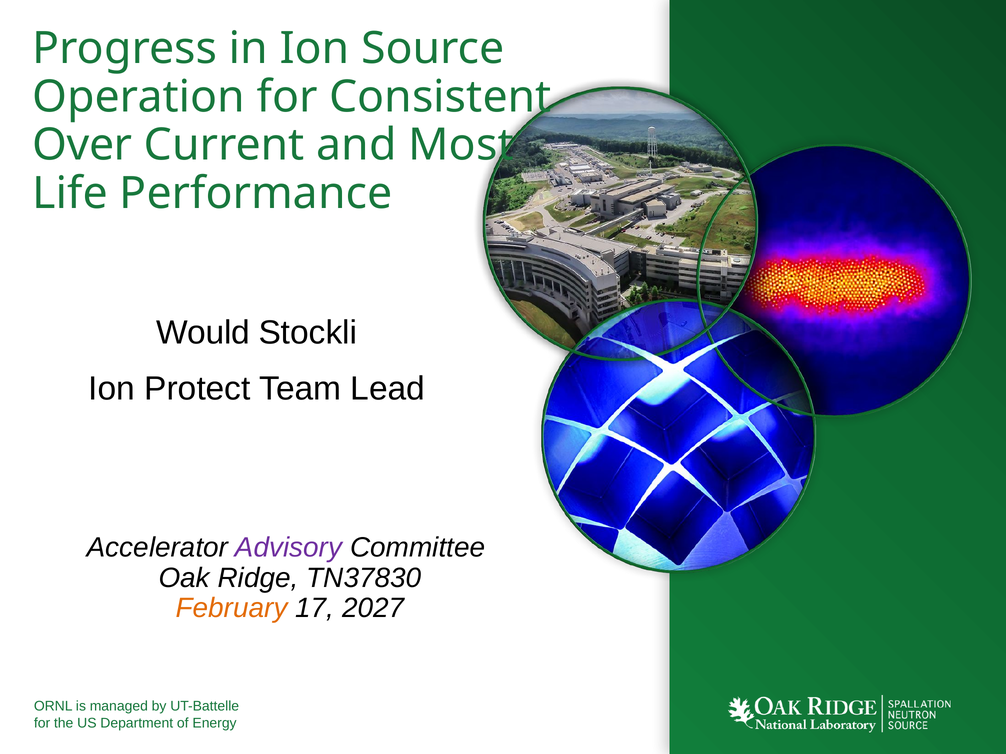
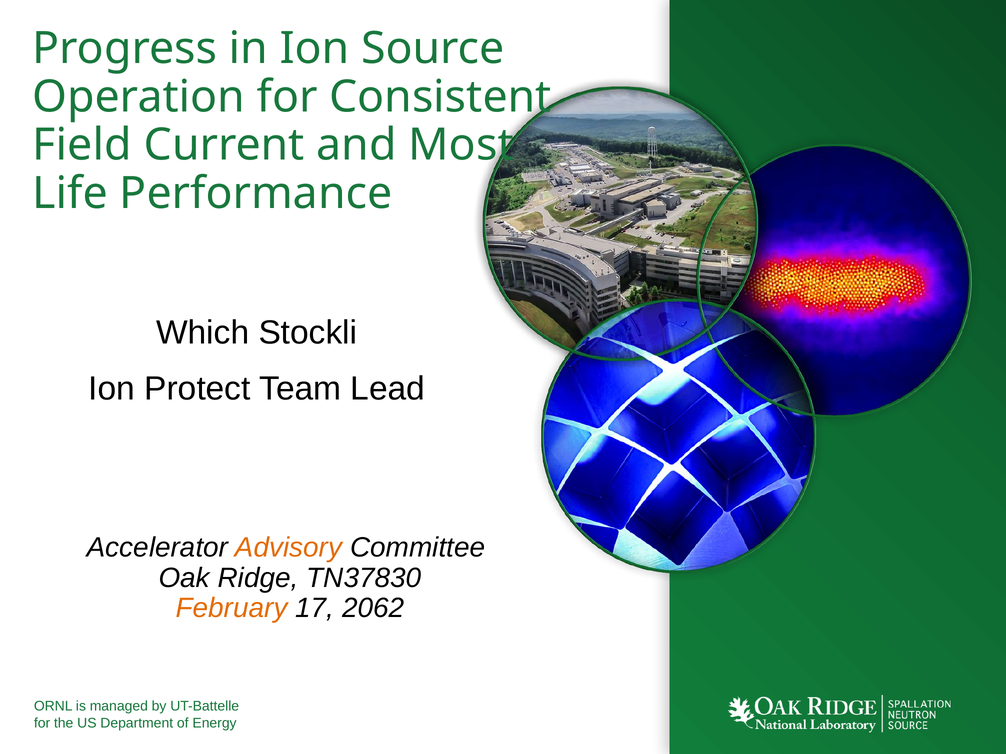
Over: Over -> Field
Would: Would -> Which
Advisory colour: purple -> orange
2027: 2027 -> 2062
